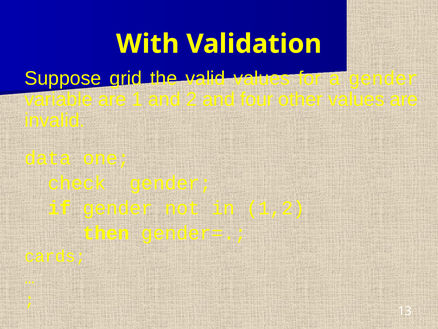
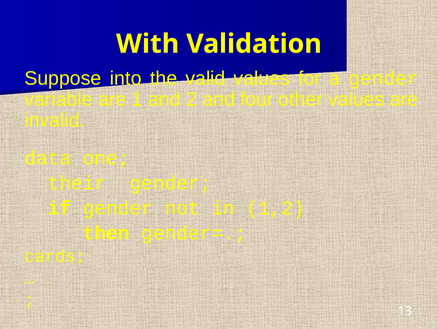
grid: grid -> into
check: check -> their
